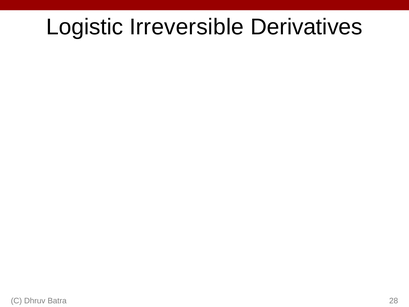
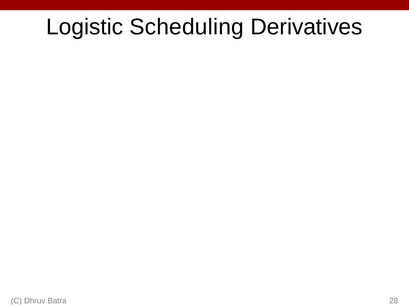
Irreversible: Irreversible -> Scheduling
